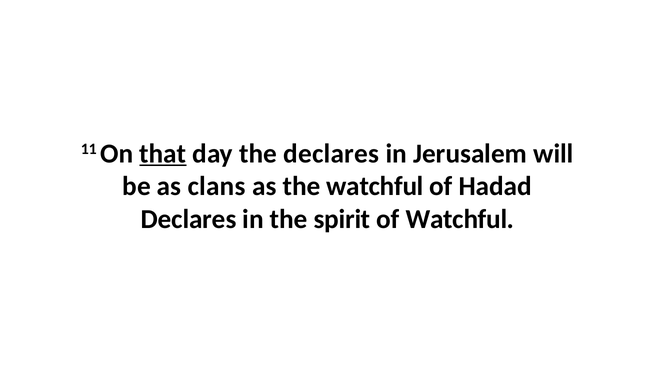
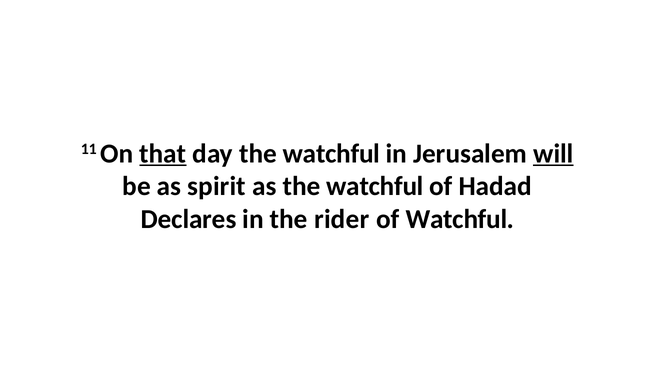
day the declares: declares -> watchful
will underline: none -> present
clans: clans -> spirit
spirit: spirit -> rider
